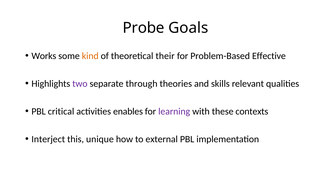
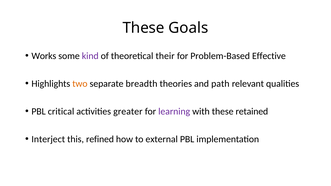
Probe at (144, 28): Probe -> These
kind colour: orange -> purple
two colour: purple -> orange
through: through -> breadth
skills: skills -> path
enables: enables -> greater
contexts: contexts -> retained
unique: unique -> refined
